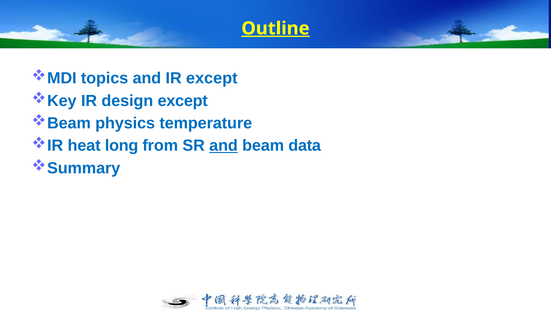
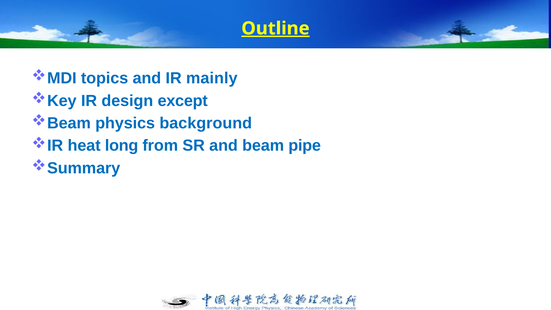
IR except: except -> mainly
temperature: temperature -> background
and at (224, 146) underline: present -> none
data: data -> pipe
